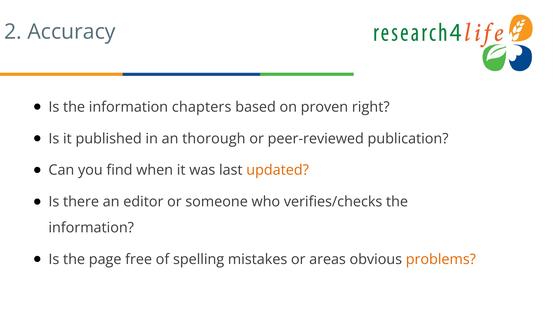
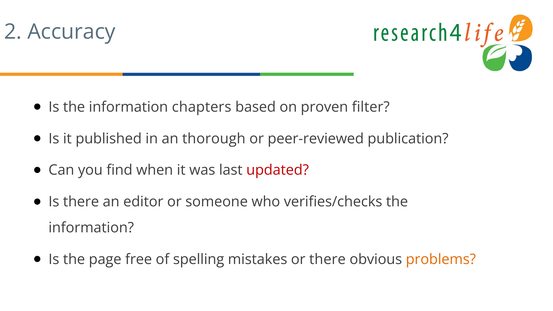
right: right -> filter
updated colour: orange -> red
or areas: areas -> there
